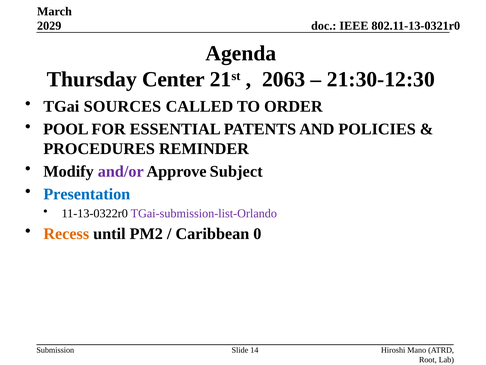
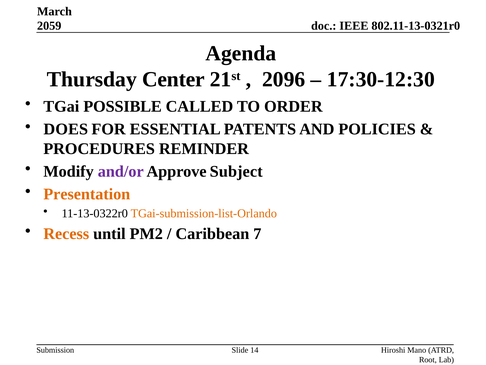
2029: 2029 -> 2059
2063: 2063 -> 2096
21:30-12:30: 21:30-12:30 -> 17:30-12:30
SOURCES: SOURCES -> POSSIBLE
POOL: POOL -> DOES
Presentation colour: blue -> orange
TGai-submission-list-Orlando colour: purple -> orange
0: 0 -> 7
